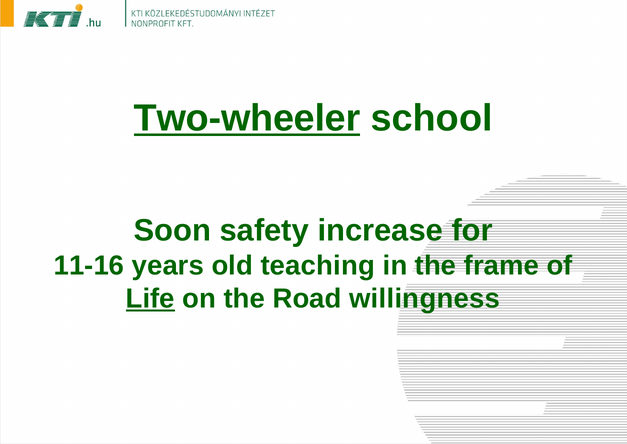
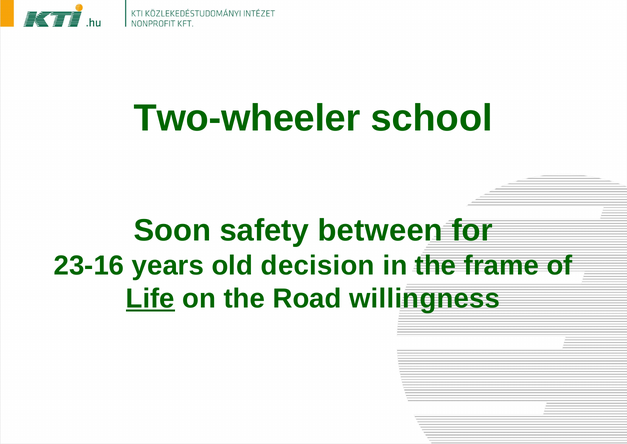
Two-wheeler underline: present -> none
increase: increase -> between
11-16: 11-16 -> 23-16
teaching: teaching -> decision
